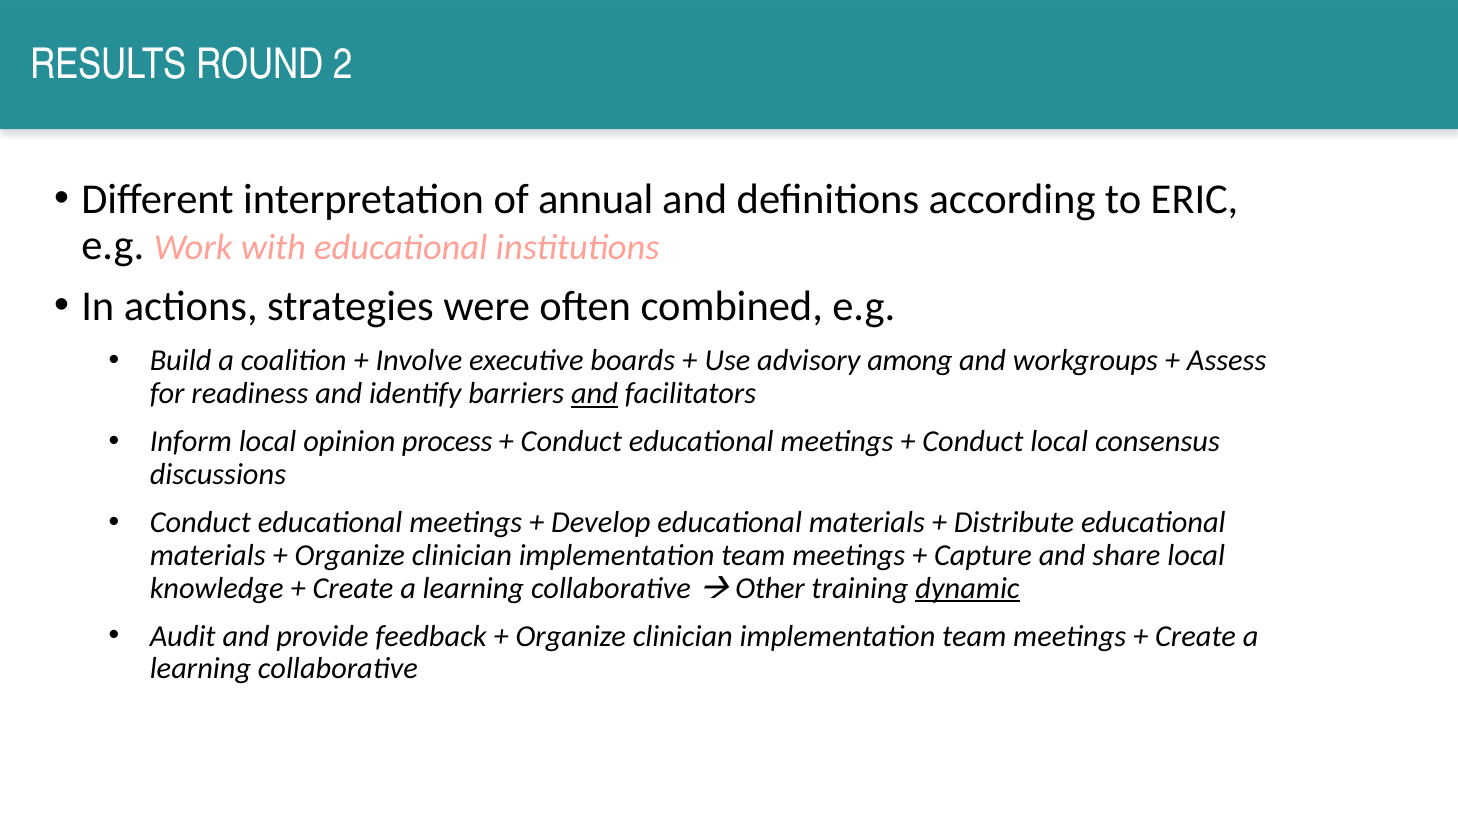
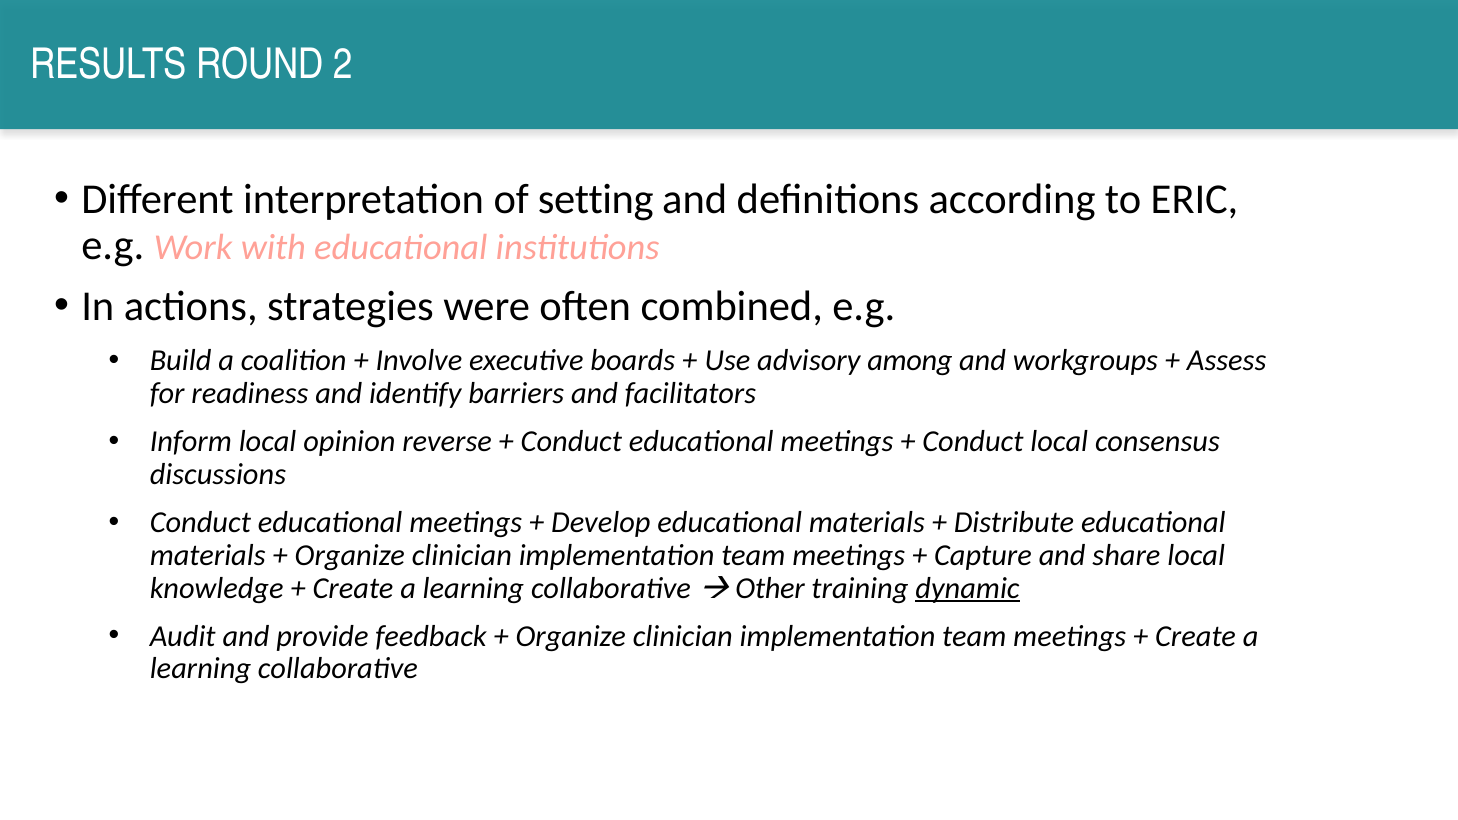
annual: annual -> setting
and at (595, 394) underline: present -> none
process: process -> reverse
